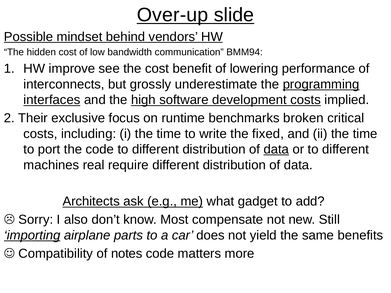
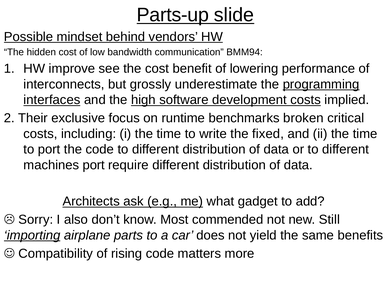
Over-up: Over-up -> Parts-up
data at (276, 149) underline: present -> none
machines real: real -> port
compensate: compensate -> commended
notes: notes -> rising
